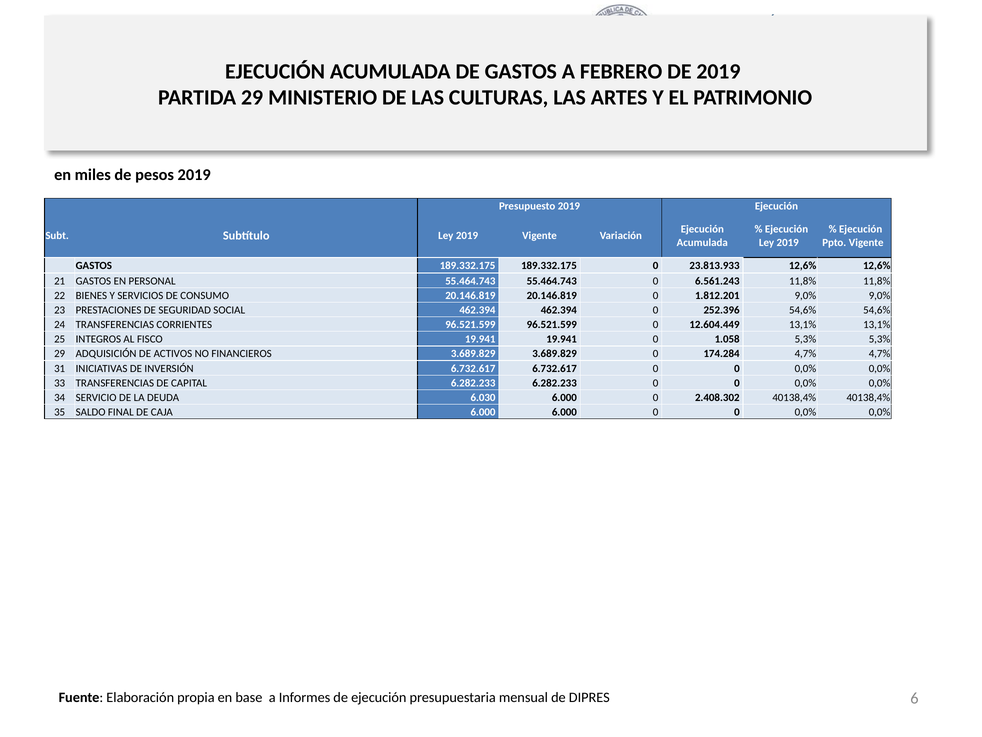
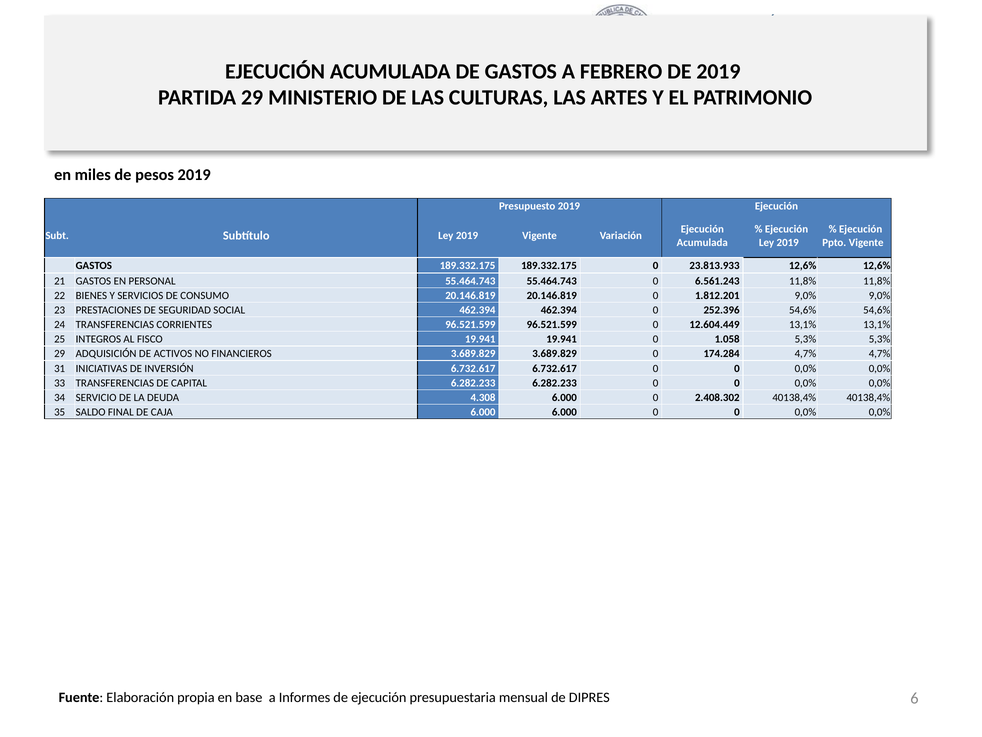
6.030: 6.030 -> 4.308
